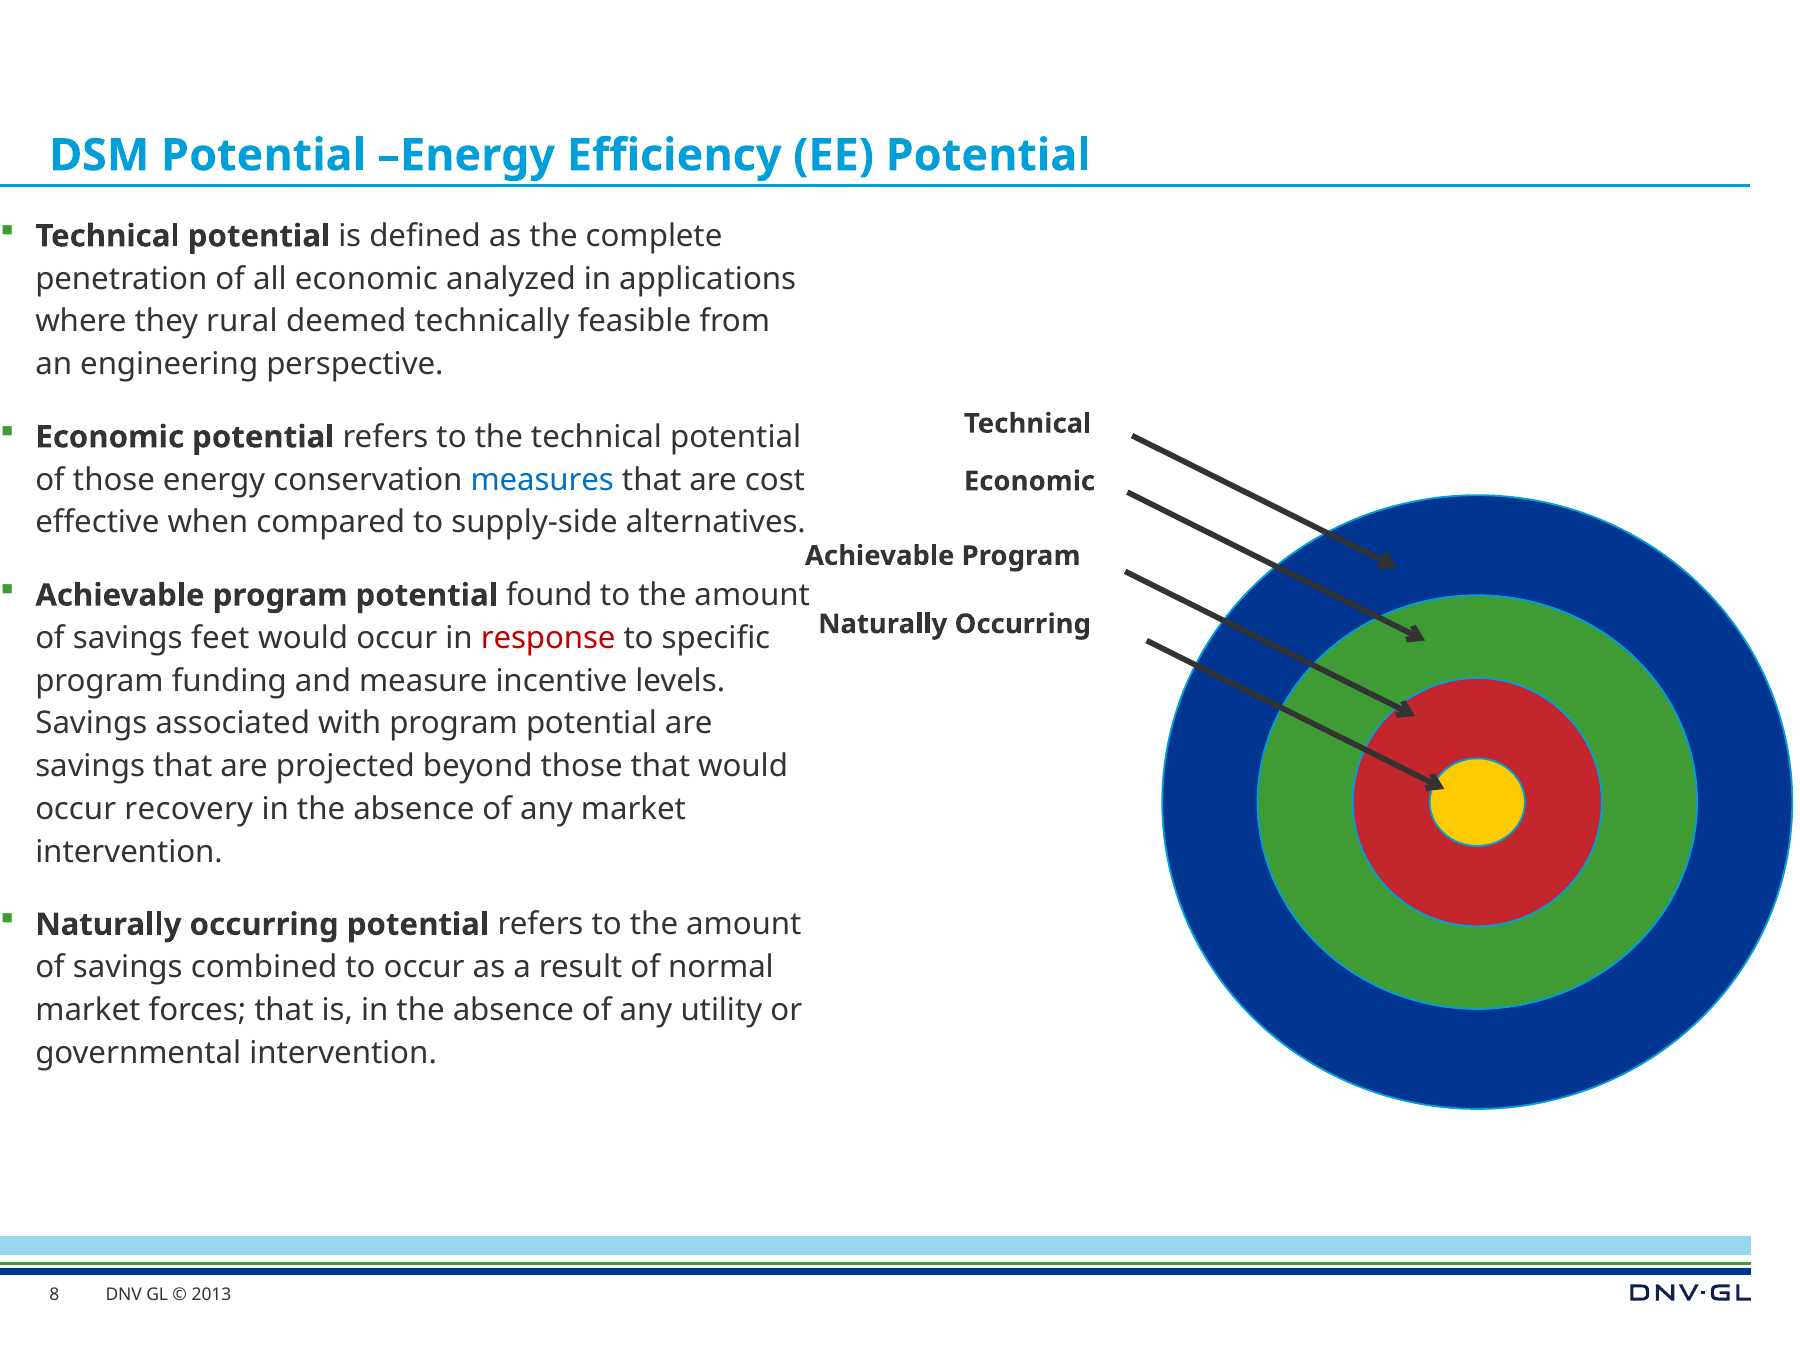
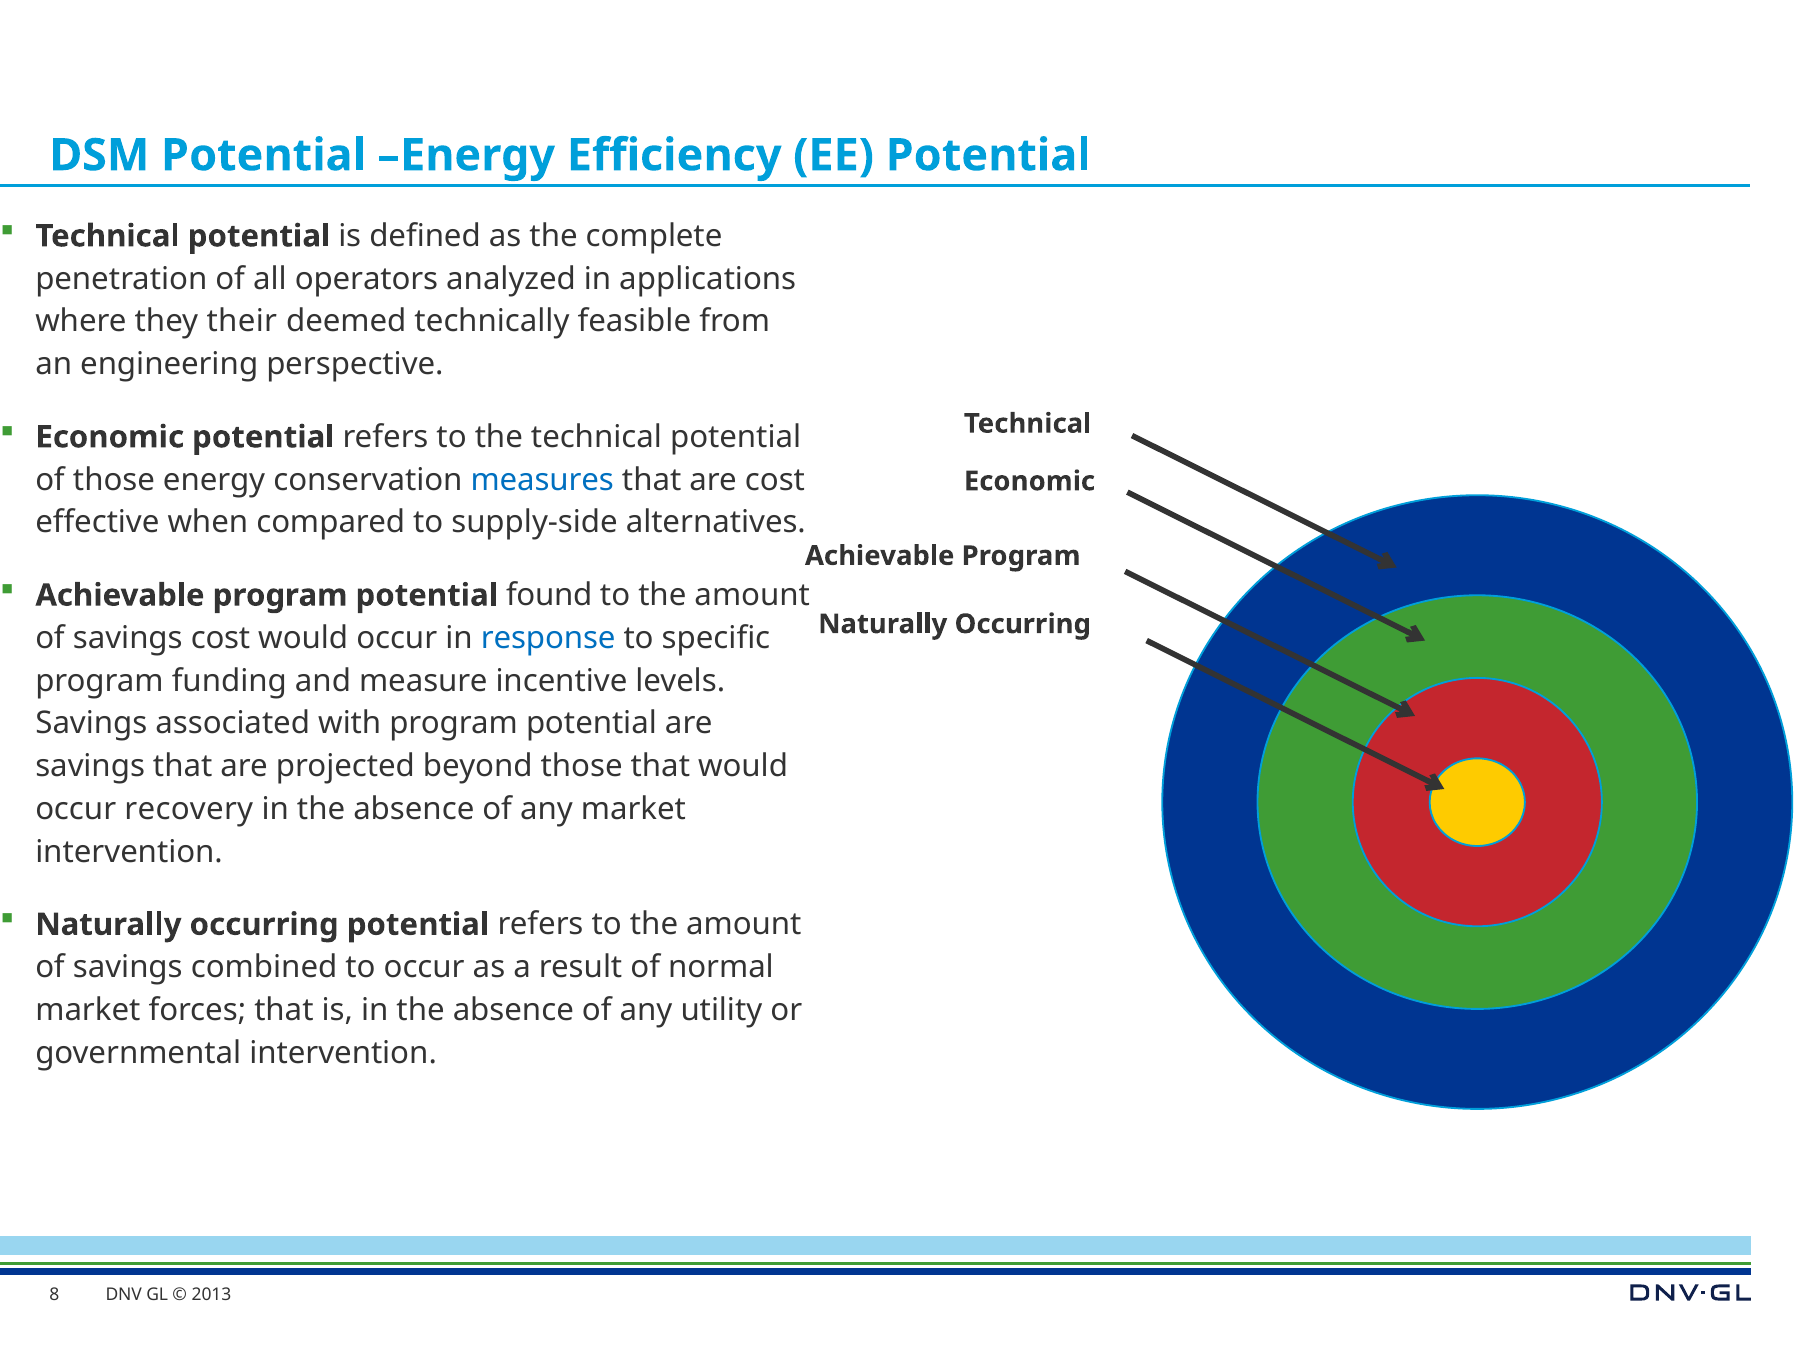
all economic: economic -> operators
rural: rural -> their
savings feet: feet -> cost
response colour: red -> blue
